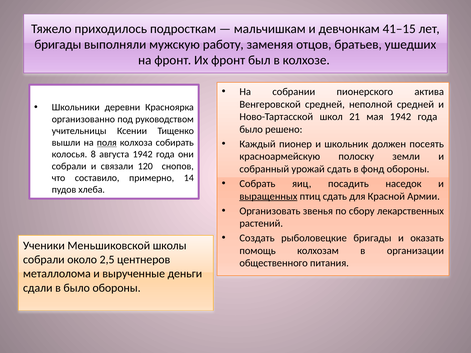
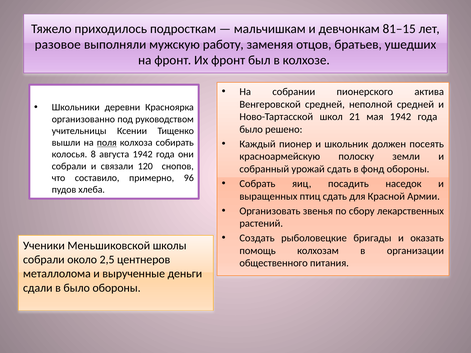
41–15: 41–15 -> 81–15
бригады at (58, 45): бригады -> разовое
14: 14 -> 96
выращенных underline: present -> none
